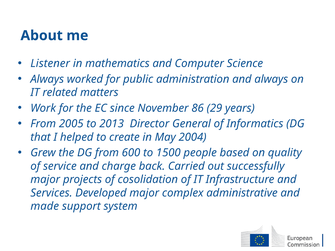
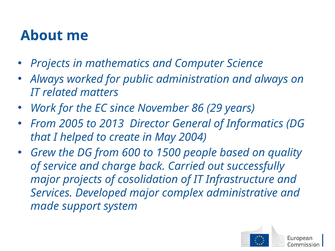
Listener at (50, 64): Listener -> Projects
